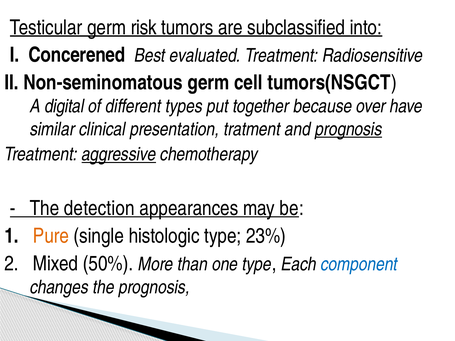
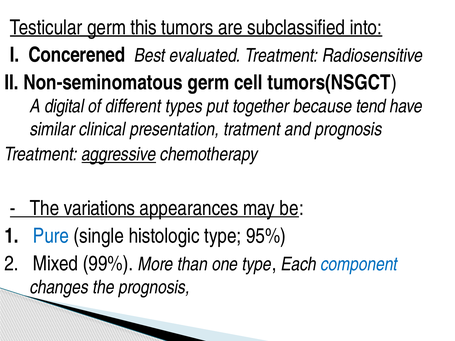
risk: risk -> this
over: over -> tend
prognosis at (349, 129) underline: present -> none
detection: detection -> variations
Pure colour: orange -> blue
23%: 23% -> 95%
50%: 50% -> 99%
